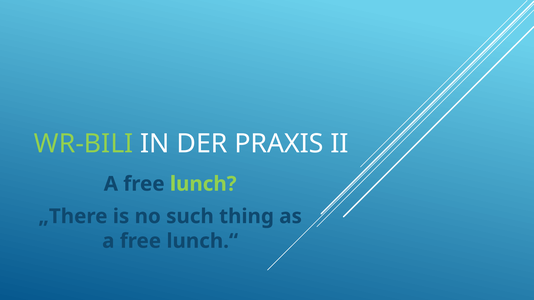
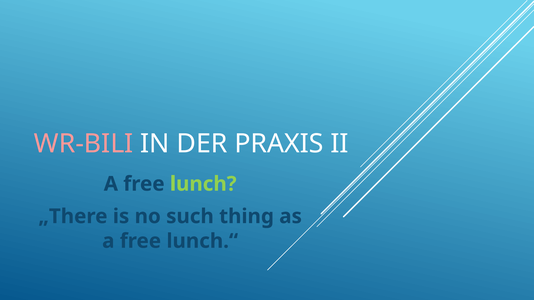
WR-BILI colour: light green -> pink
